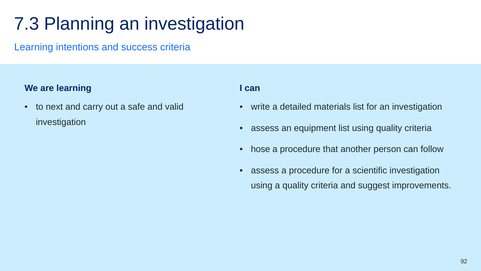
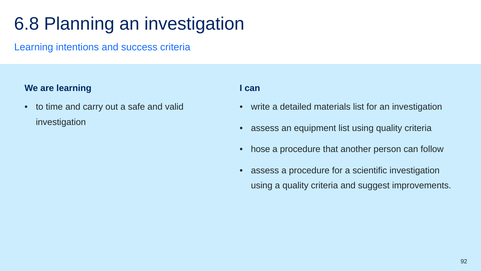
7.3: 7.3 -> 6.8
next: next -> time
